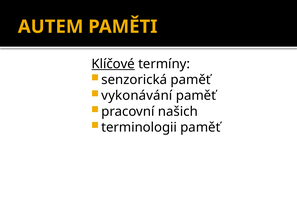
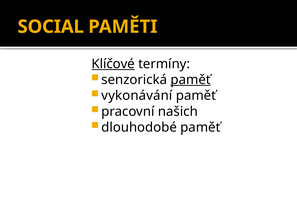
AUTEM: AUTEM -> SOCIAL
paměť at (191, 80) underline: none -> present
terminologii: terminologii -> dlouhodobé
